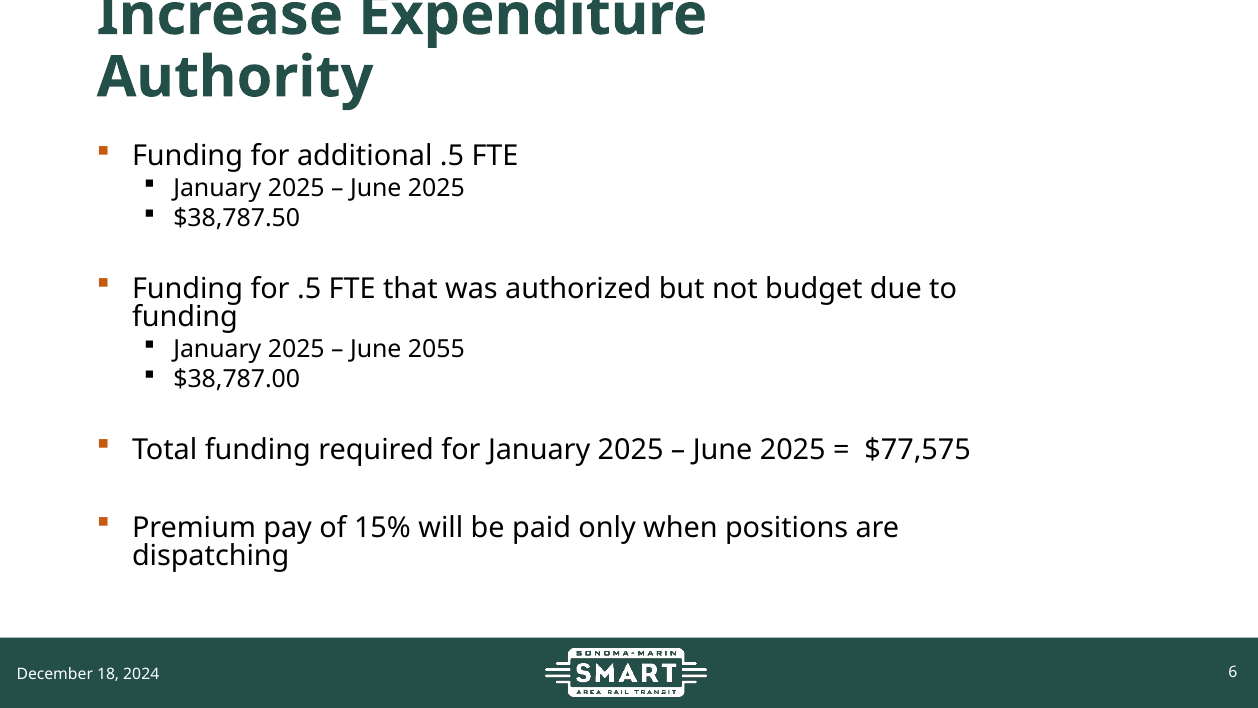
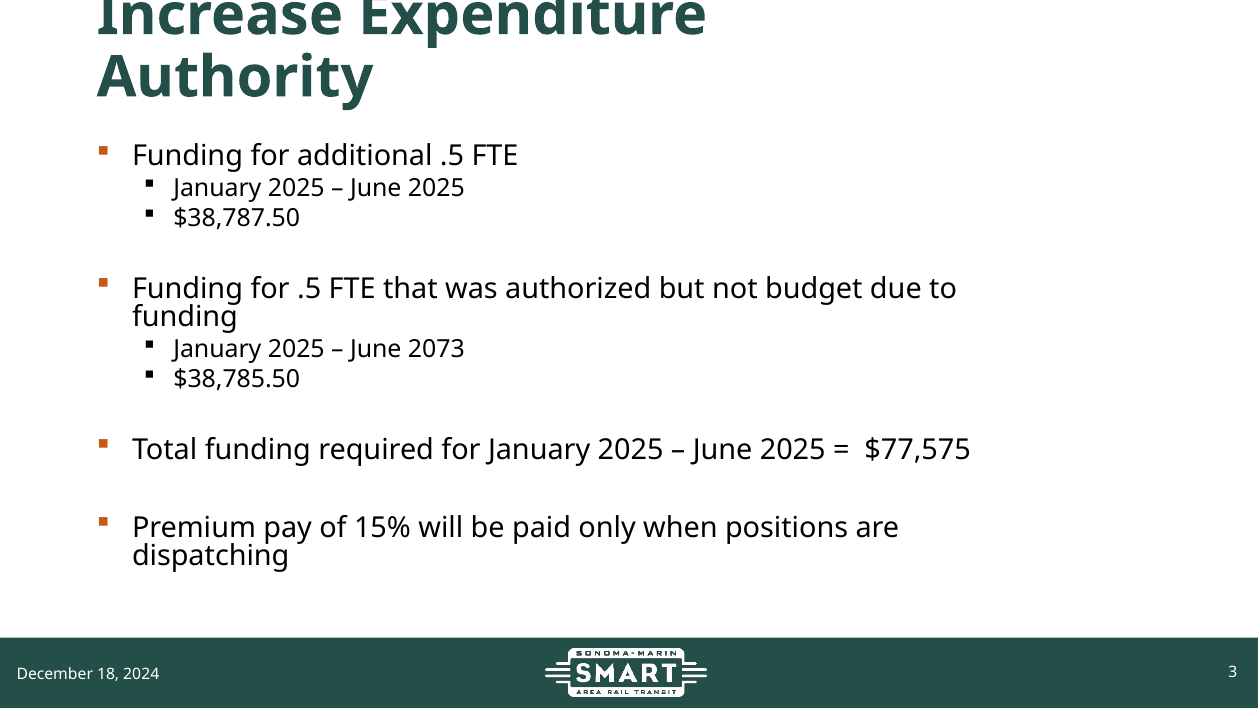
2055: 2055 -> 2073
$38,787.00: $38,787.00 -> $38,785.50
6: 6 -> 3
